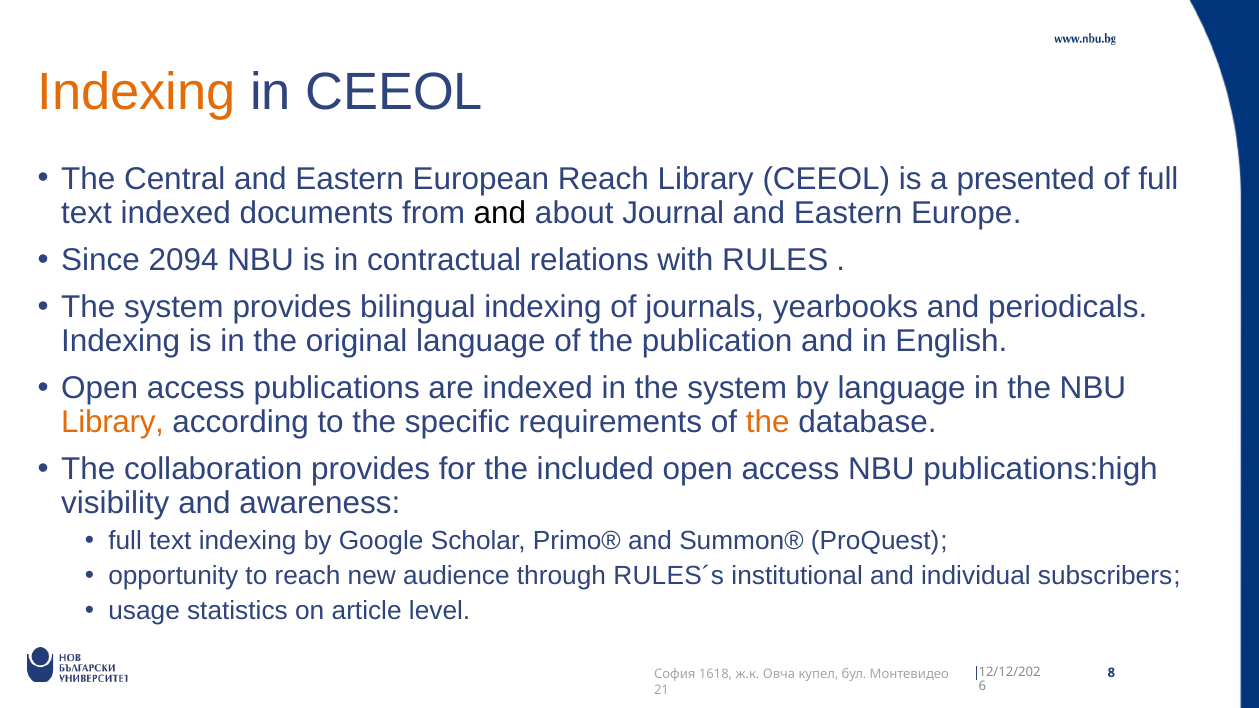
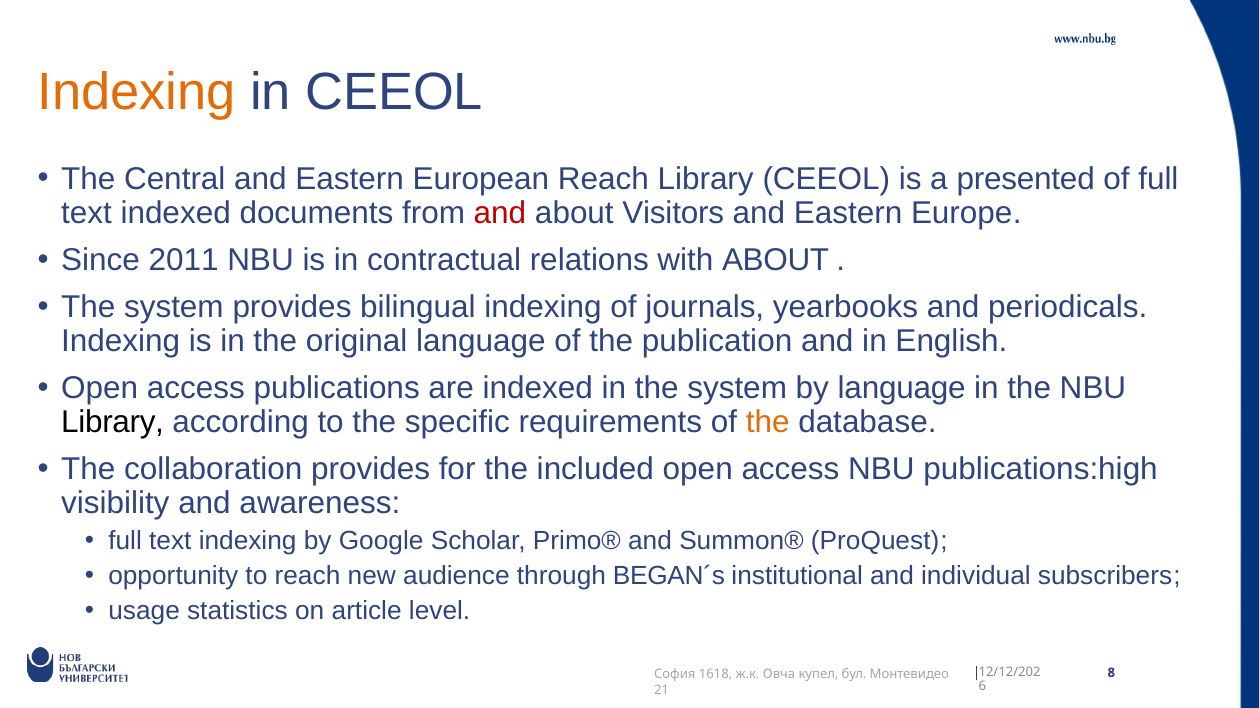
and at (500, 213) colour: black -> red
Journal: Journal -> Visitors
2094: 2094 -> 2011
with RULES: RULES -> ABOUT
Library at (113, 422) colour: orange -> black
RULES´s: RULES´s -> BEGAN´s
